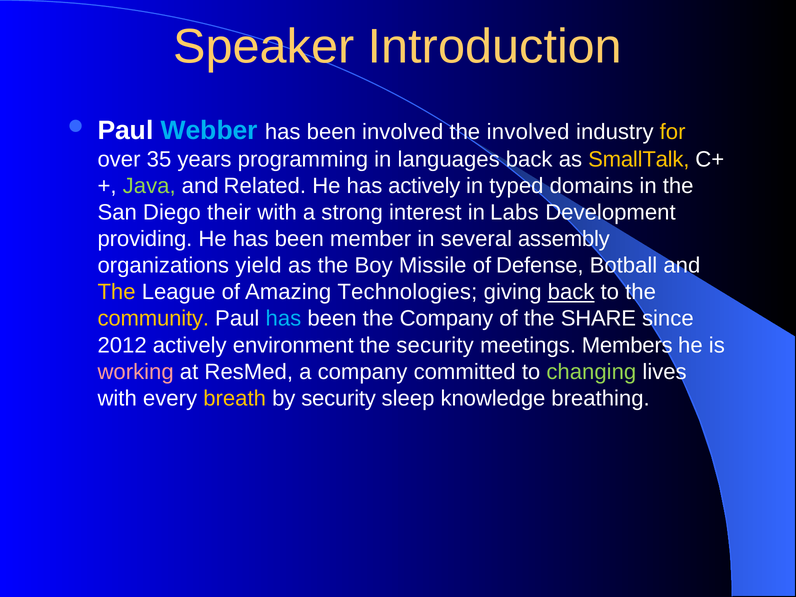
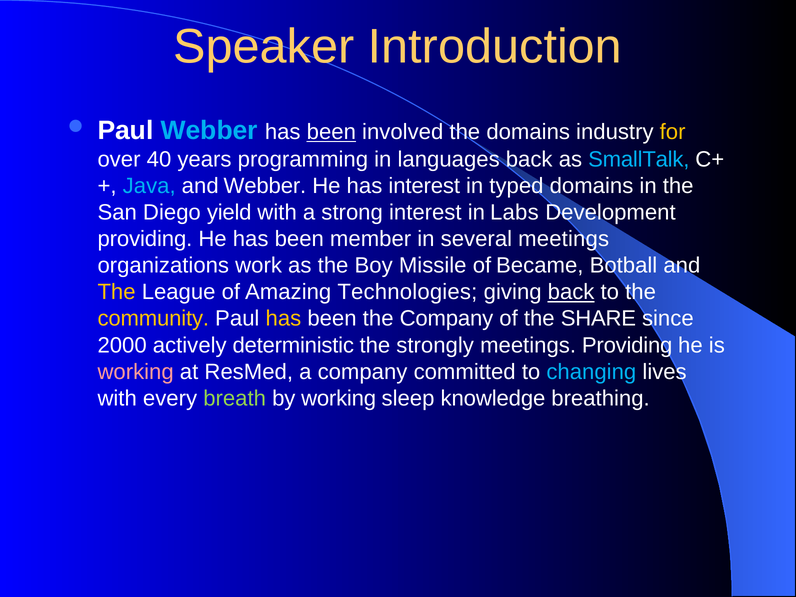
been at (331, 132) underline: none -> present
the involved: involved -> domains
35: 35 -> 40
SmallTalk colour: yellow -> light blue
Java colour: light green -> light blue
and Related: Related -> Webber
has actively: actively -> interest
their: their -> yield
several assembly: assembly -> meetings
yield: yield -> work
Defense: Defense -> Became
has at (283, 319) colour: light blue -> yellow
2012: 2012 -> 2000
environment: environment -> deterministic
the security: security -> strongly
meetings Members: Members -> Providing
changing colour: light green -> light blue
breath colour: yellow -> light green
by security: security -> working
